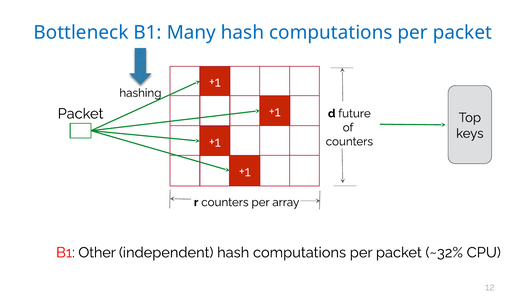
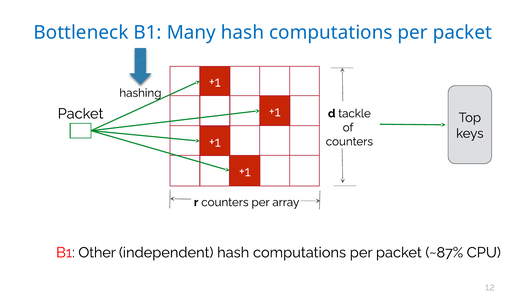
future: future -> tackle
~32%: ~32% -> ~87%
